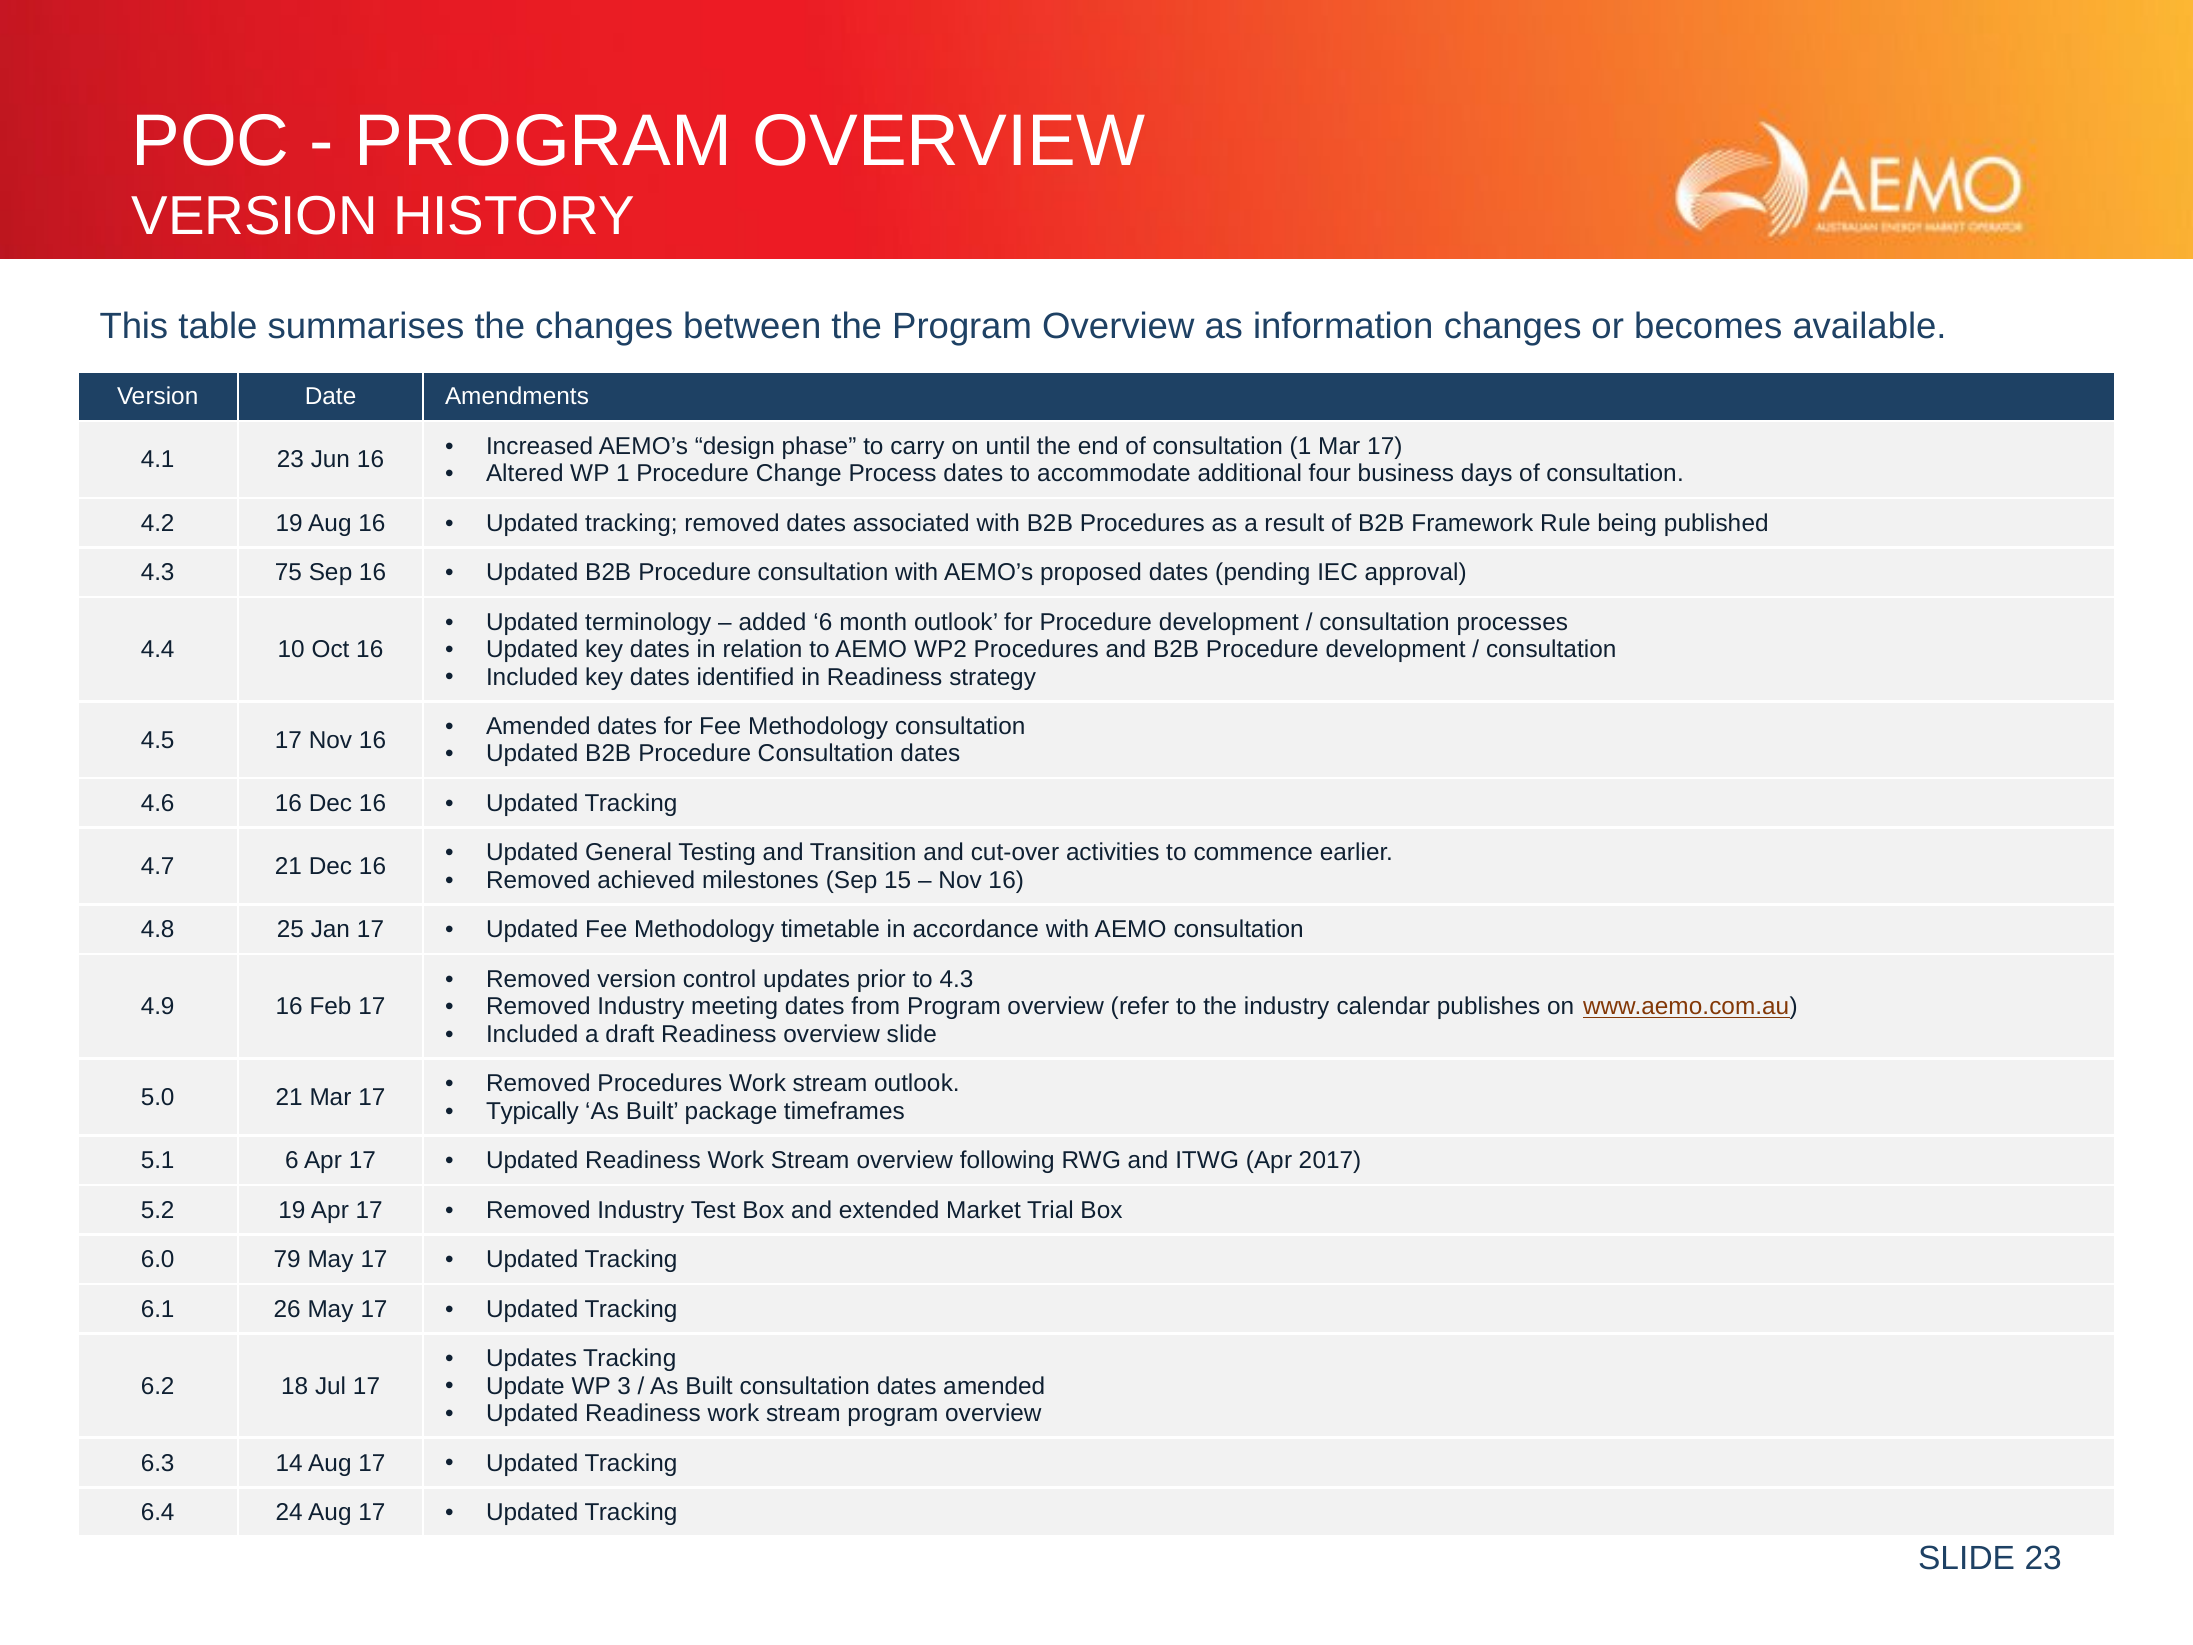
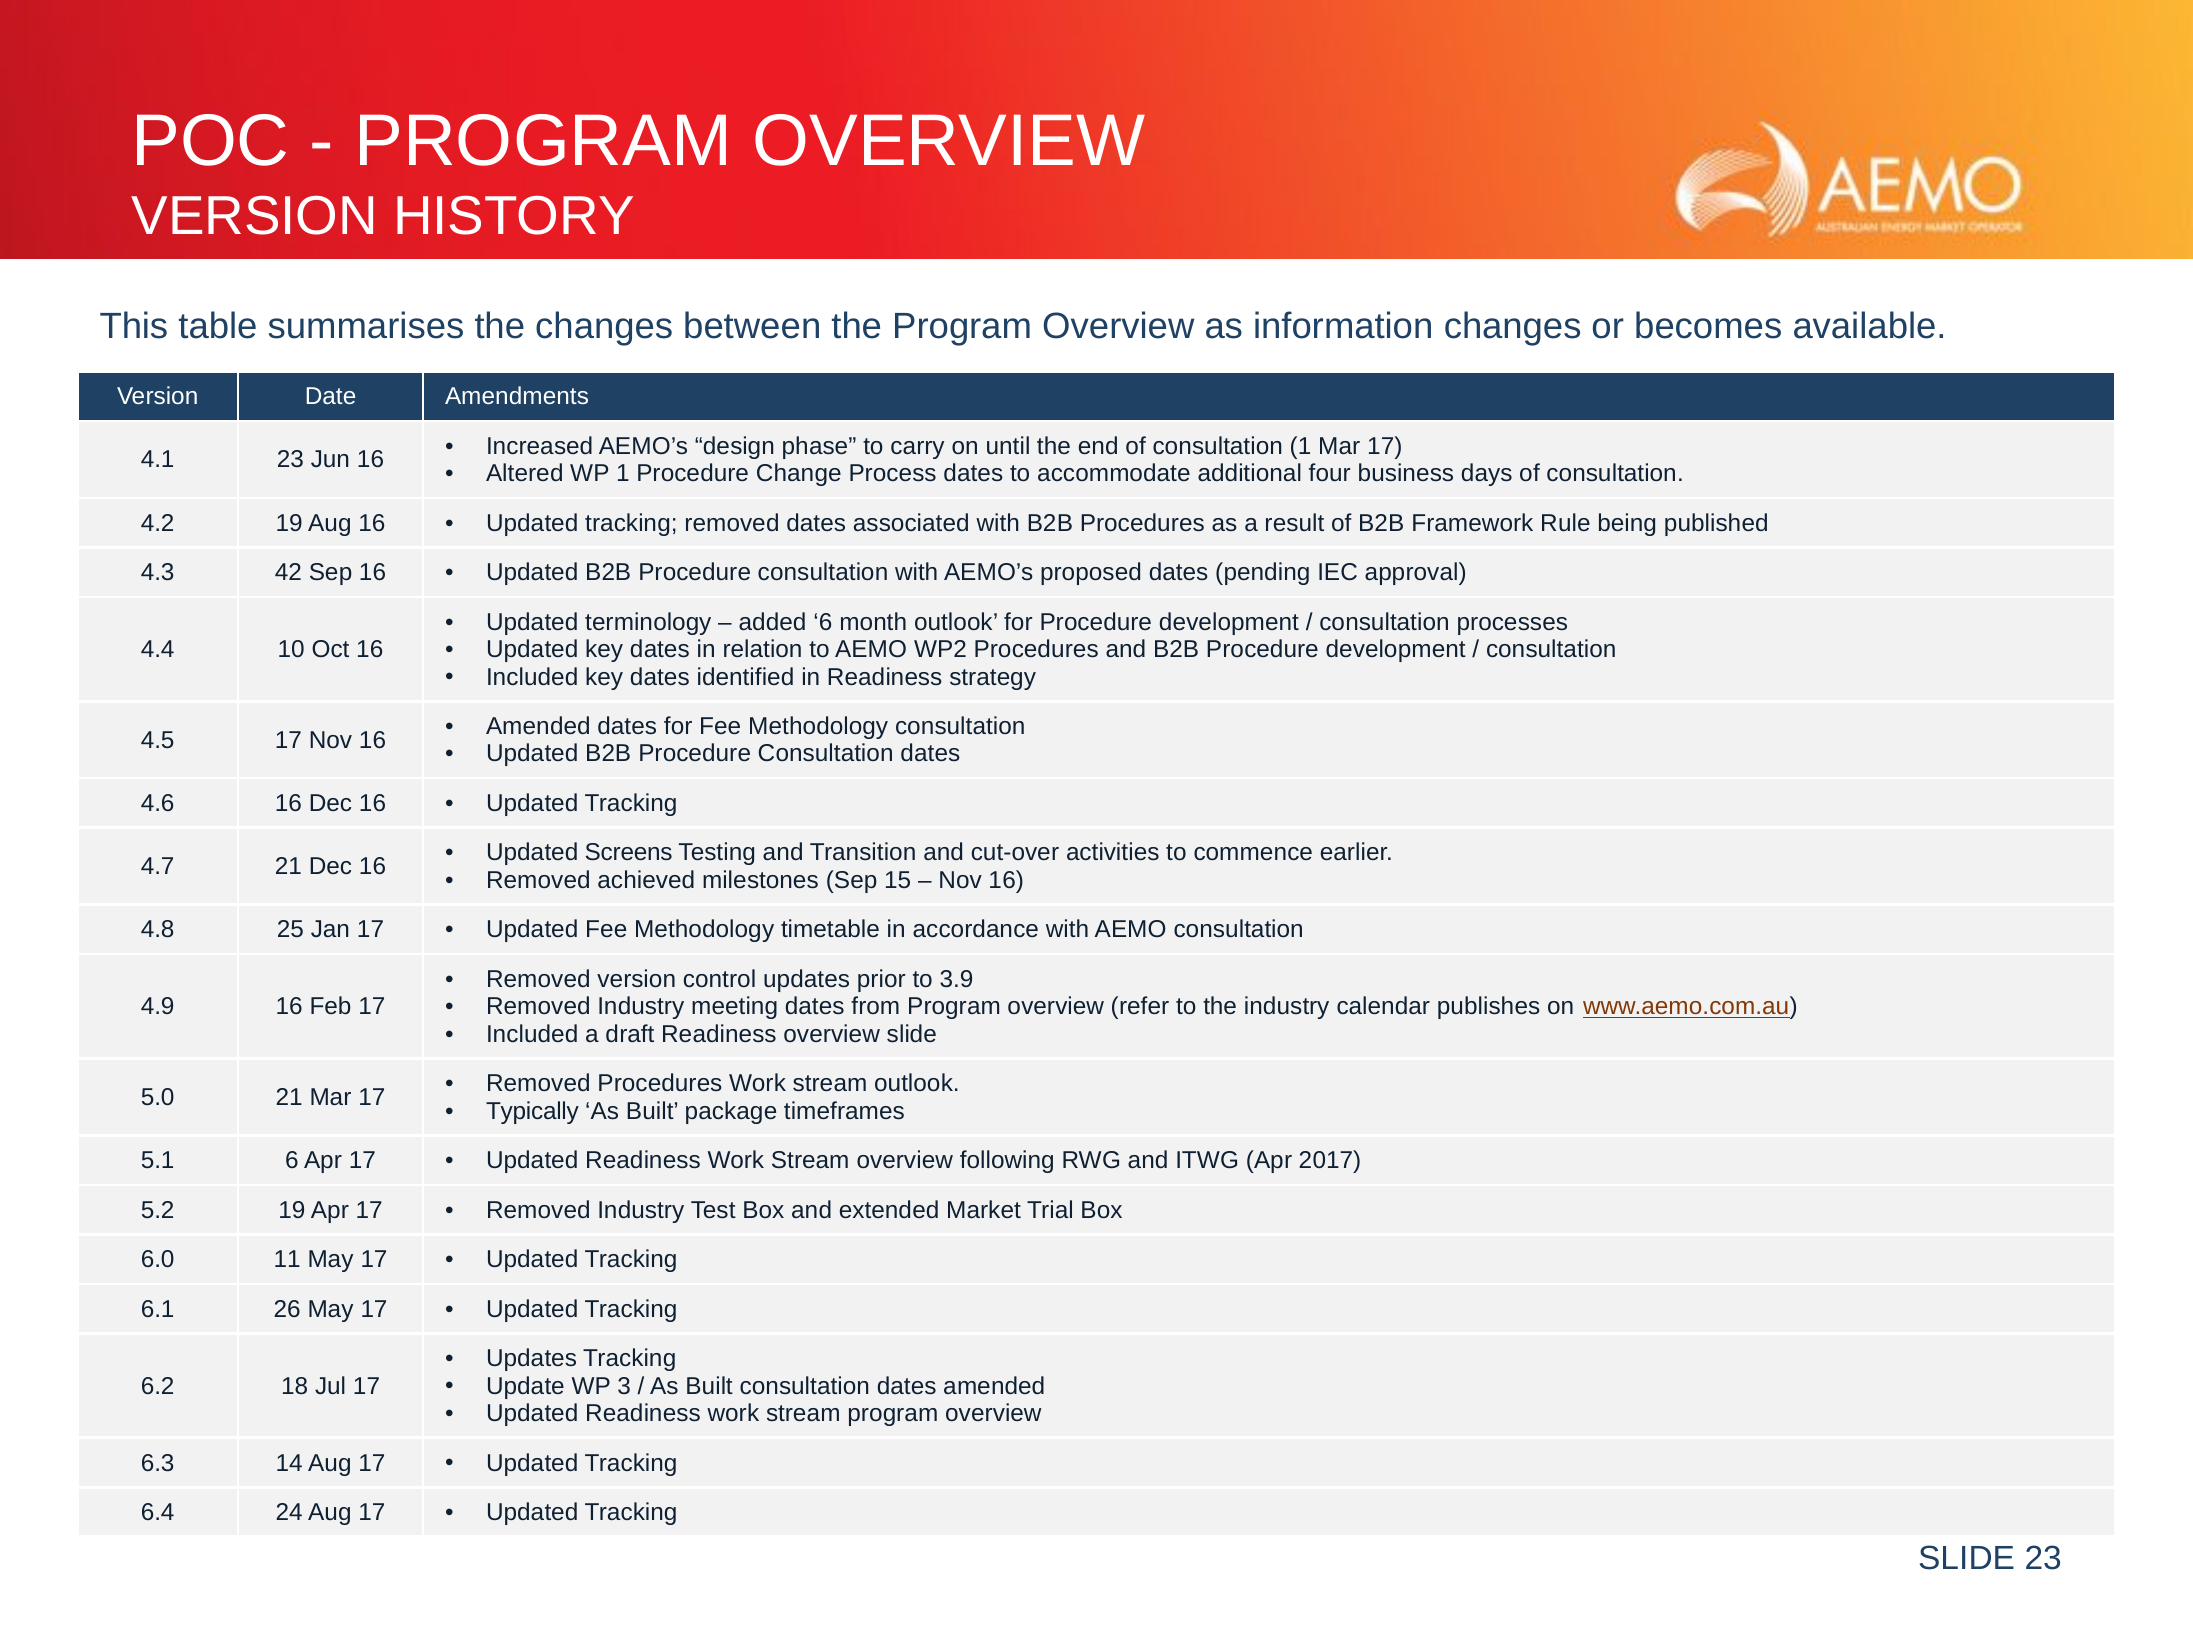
75: 75 -> 42
General: General -> Screens
to 4.3: 4.3 -> 3.9
79: 79 -> 11
